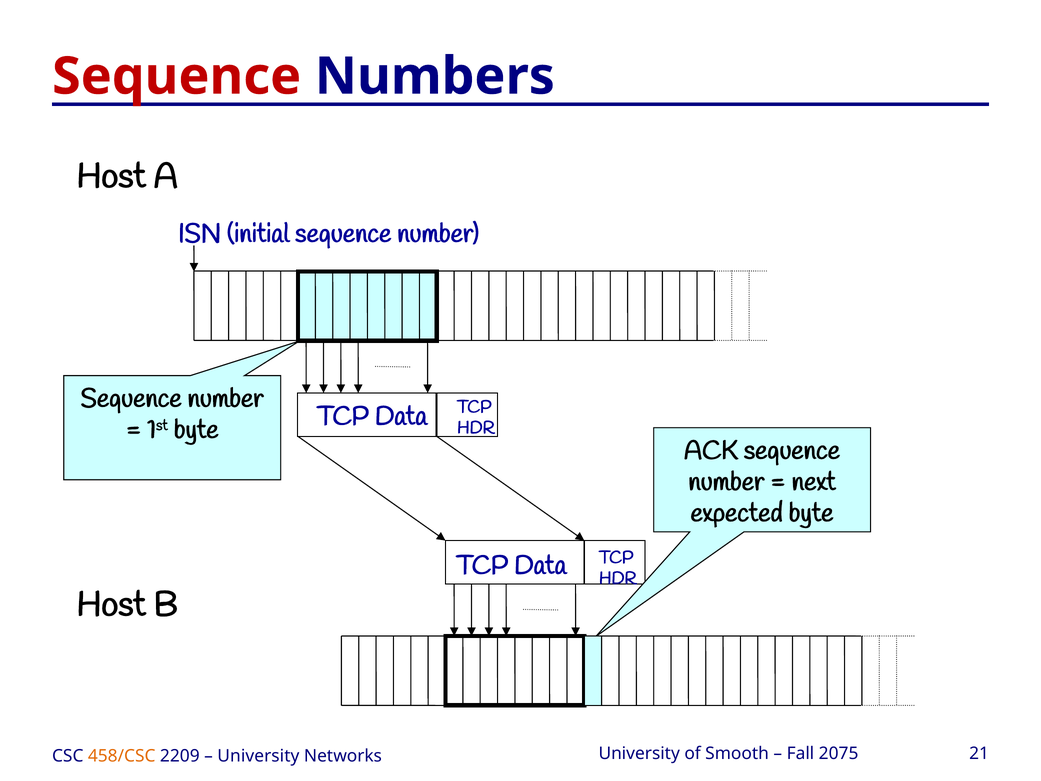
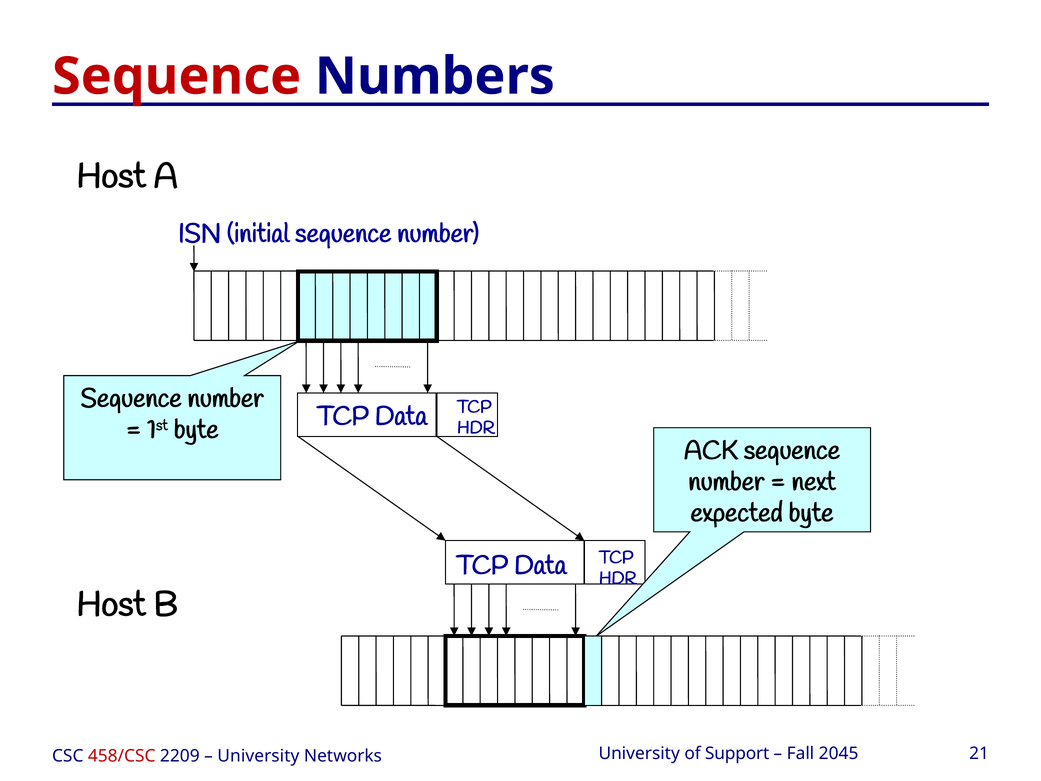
Smooth: Smooth -> Support
2075: 2075 -> 2045
458/CSC colour: orange -> red
